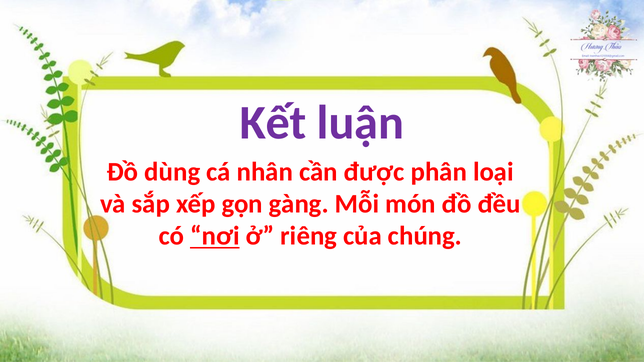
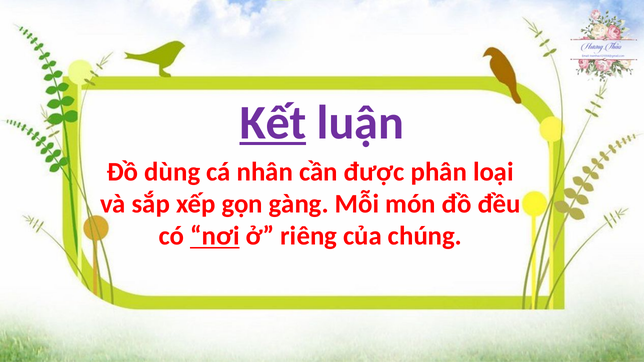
Kết underline: none -> present
